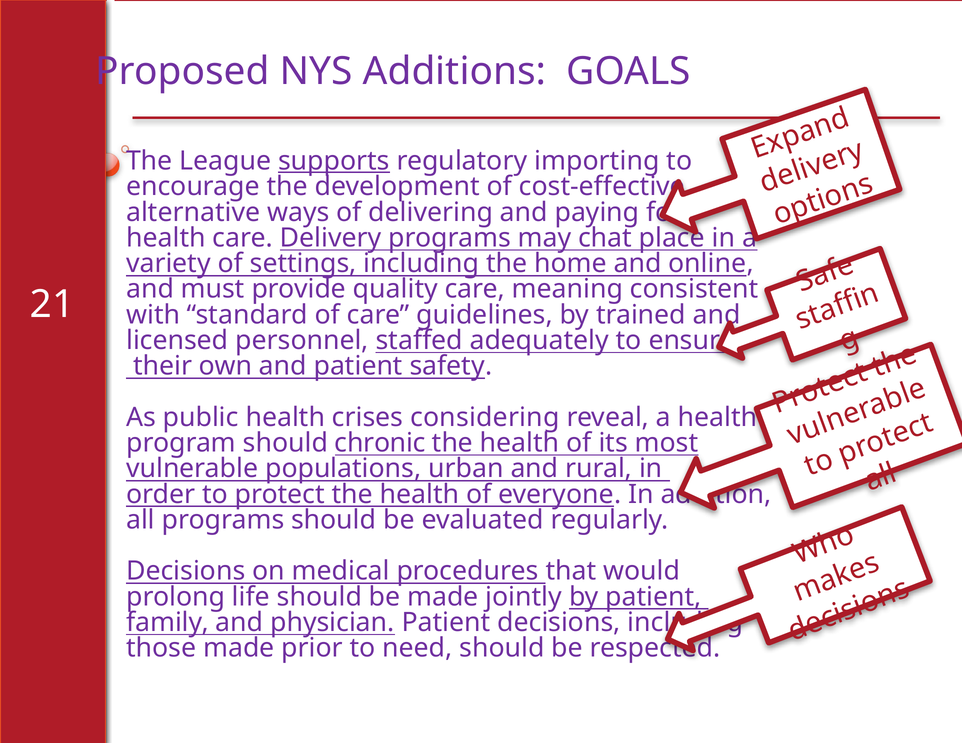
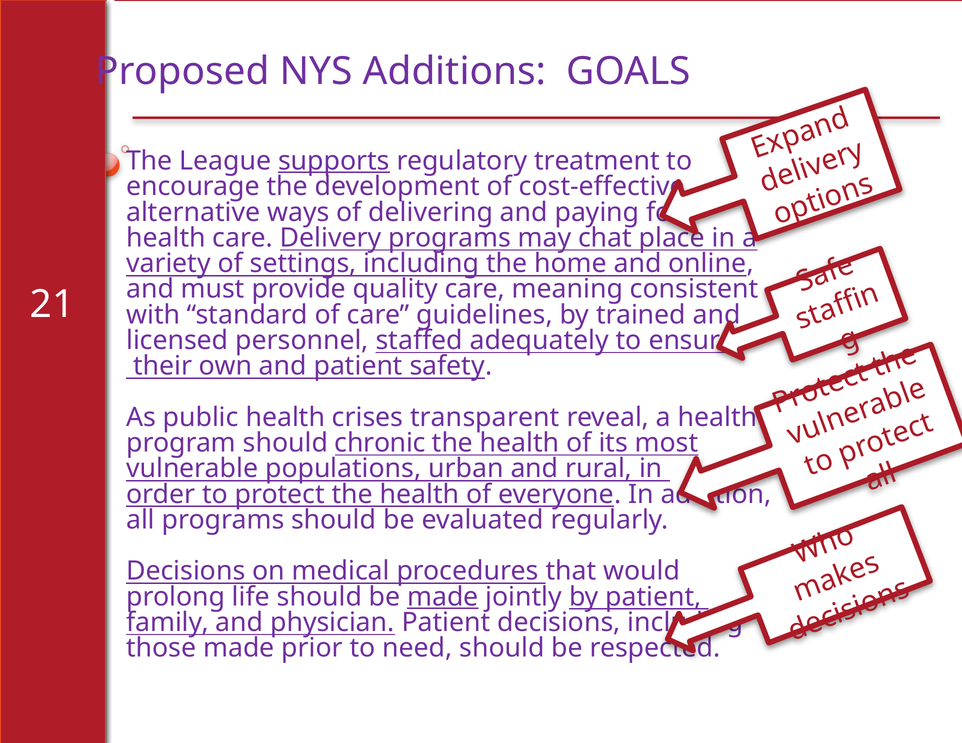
importing: importing -> treatment
considering: considering -> transparent
made at (443, 597) underline: none -> present
